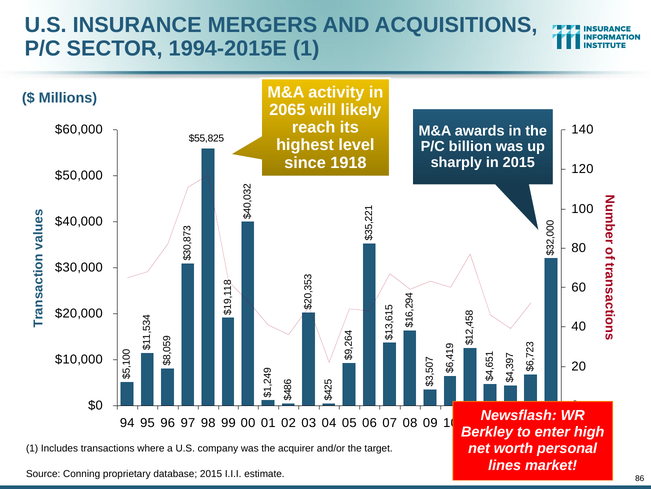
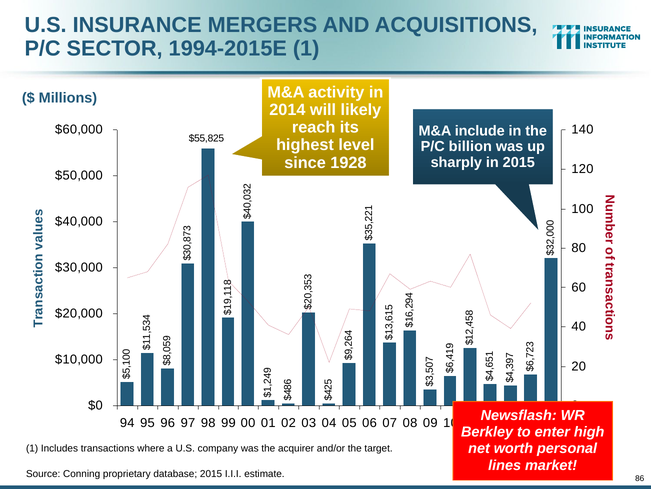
2065: 2065 -> 2014
awards: awards -> include
1918: 1918 -> 1928
